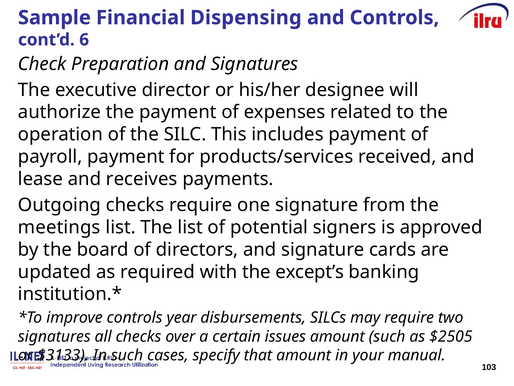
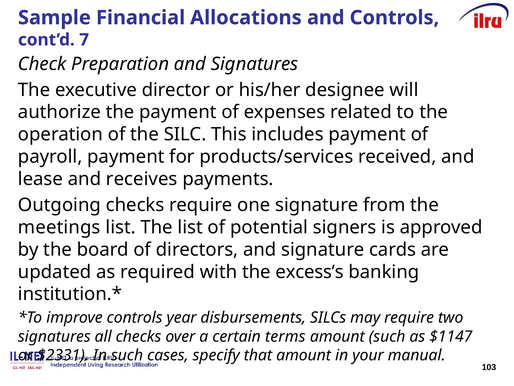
Dispensing: Dispensing -> Allocations
6: 6 -> 7
except’s: except’s -> excess’s
issues: issues -> terms
$2505: $2505 -> $1147
$3133: $3133 -> $2331
